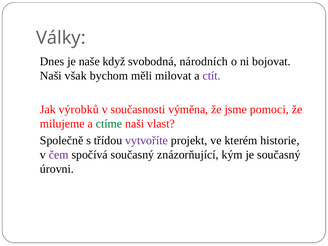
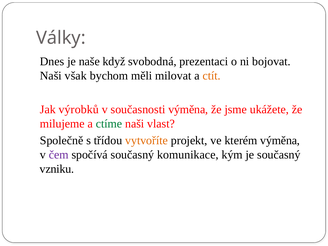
národních: národních -> prezentaci
ctít colour: purple -> orange
pomoci: pomoci -> ukážete
vytvoříte colour: purple -> orange
kterém historie: historie -> výměna
znázorňující: znázorňující -> komunikace
úrovni: úrovni -> vzniku
